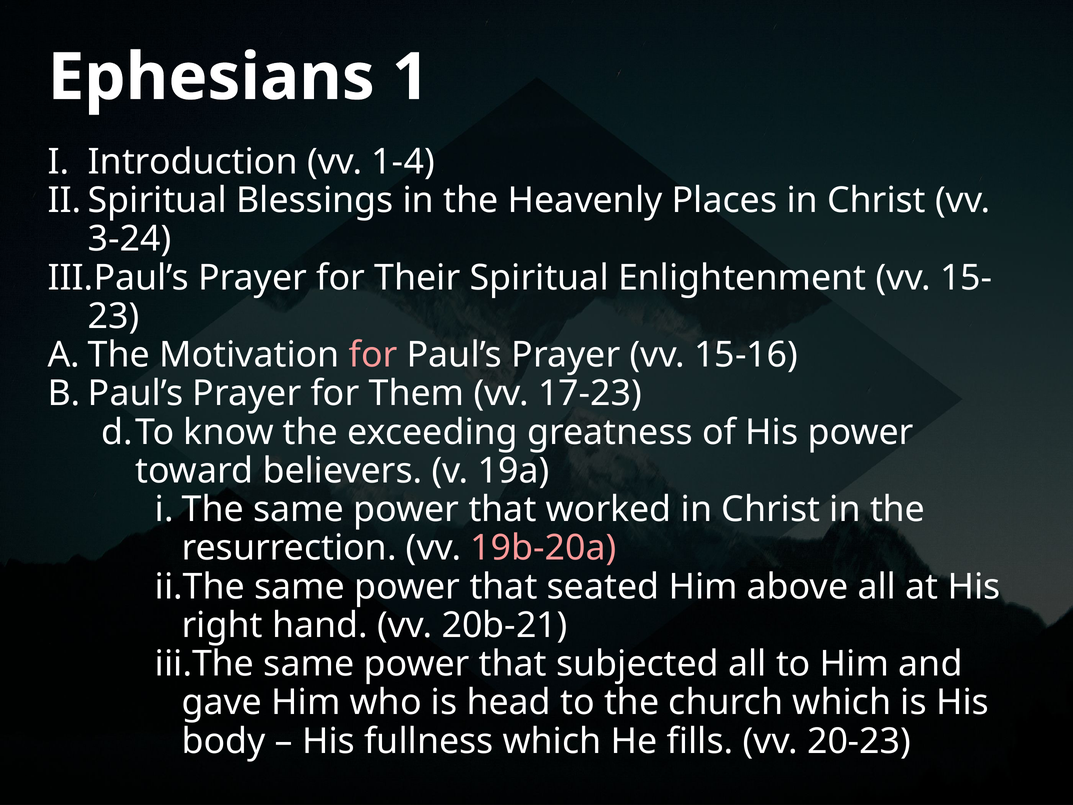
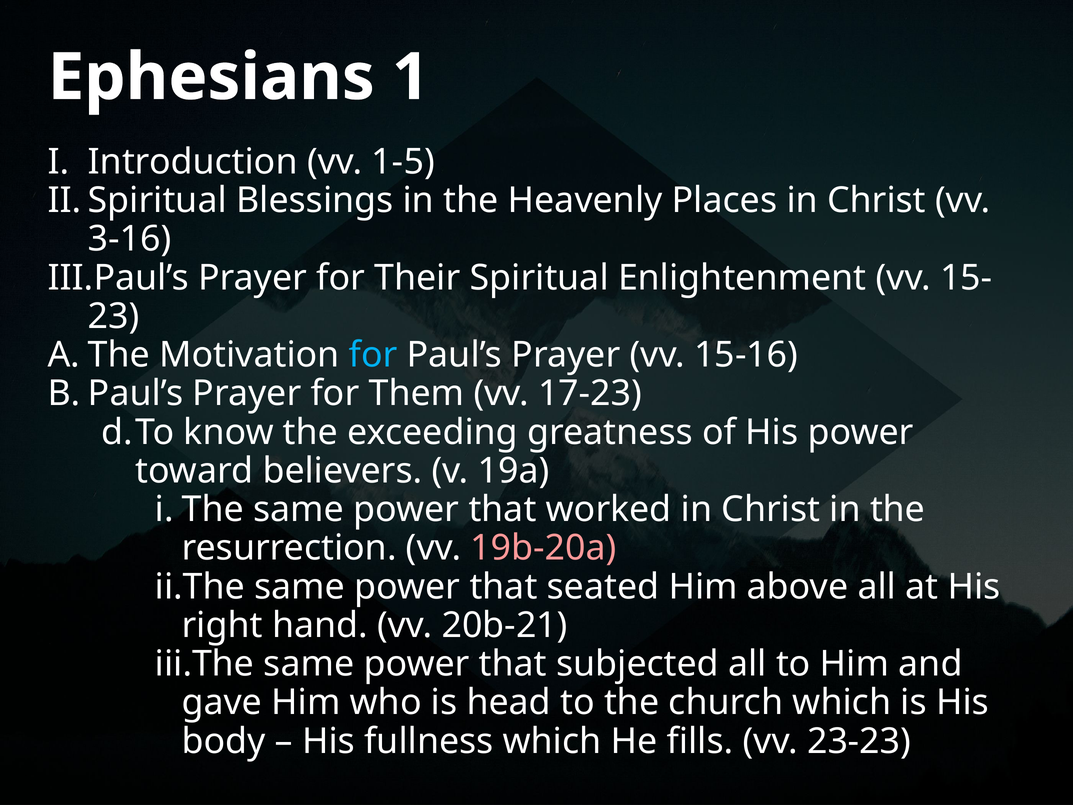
1-4: 1-4 -> 1-5
3-24: 3-24 -> 3-16
for at (373, 355) colour: pink -> light blue
20-23: 20-23 -> 23-23
